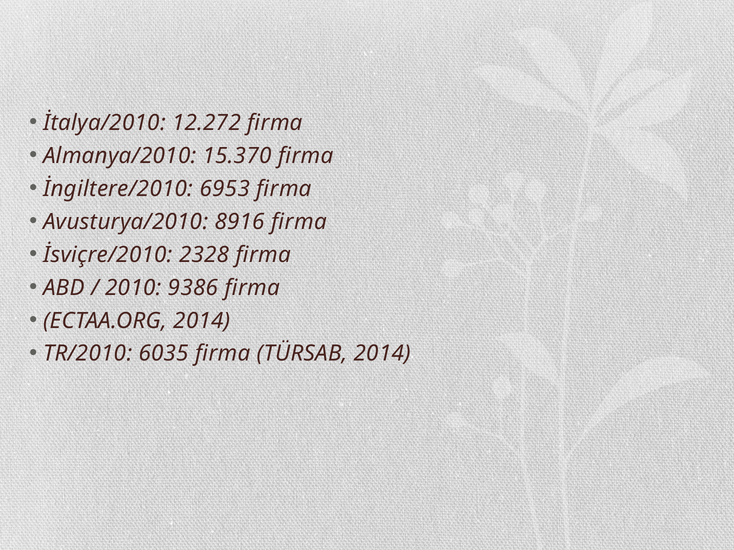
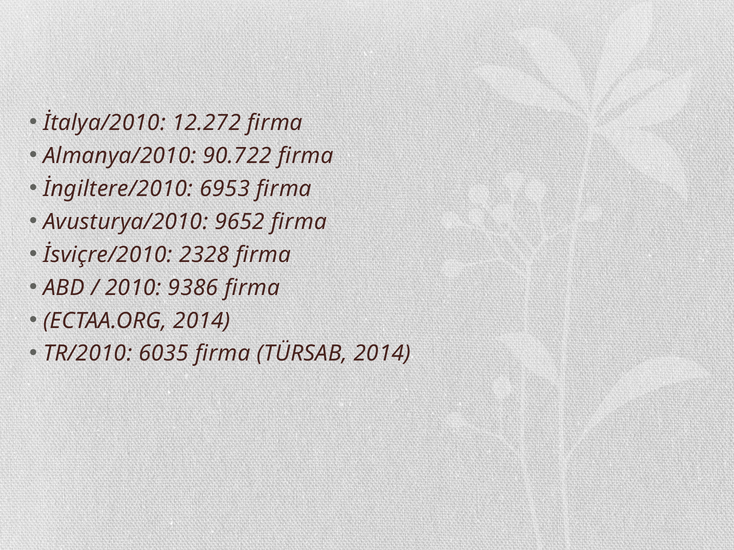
15.370: 15.370 -> 90.722
8916: 8916 -> 9652
